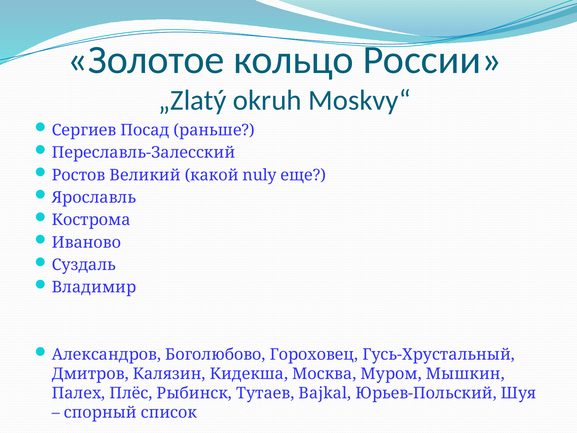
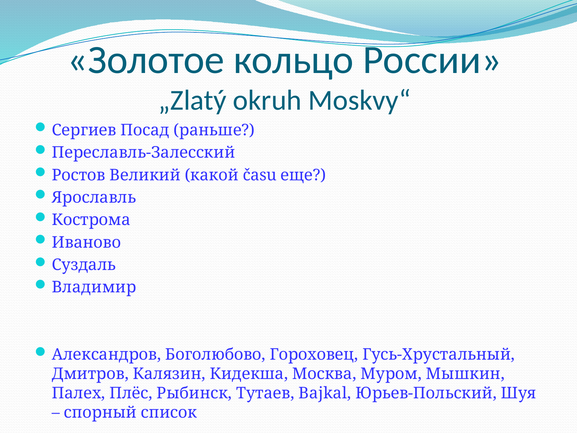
nuly: nuly -> času
